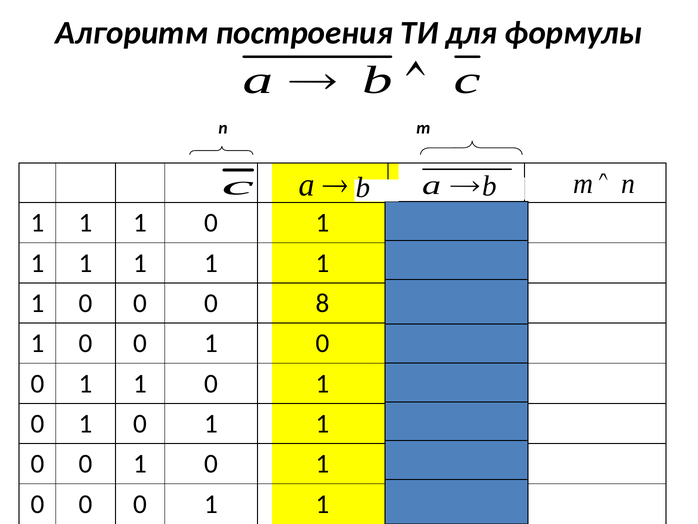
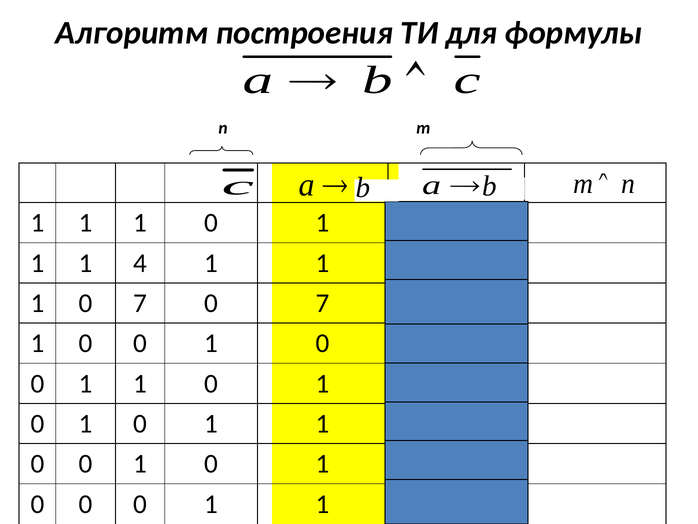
1 at (140, 263): 1 -> 4
0 at (140, 303): 0 -> 7
8 at (323, 303): 8 -> 7
